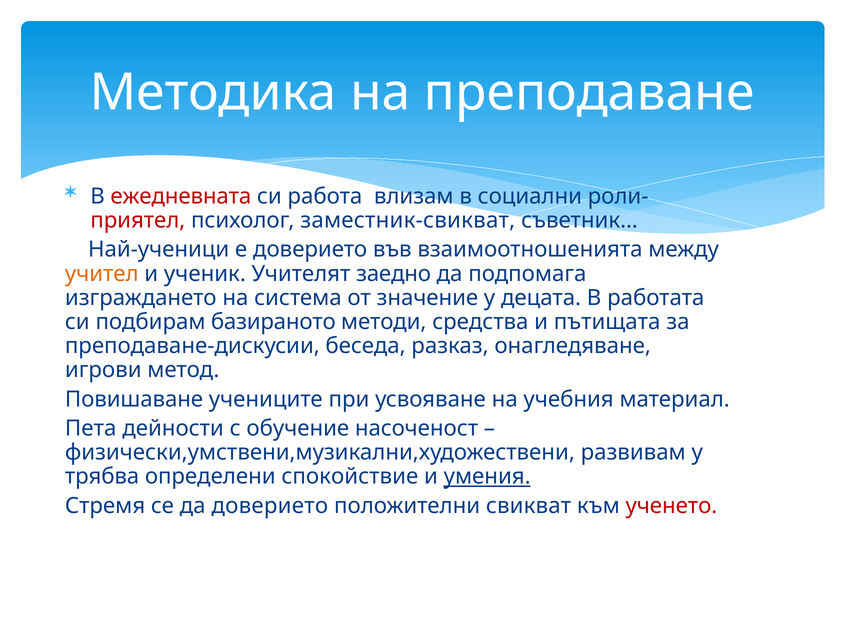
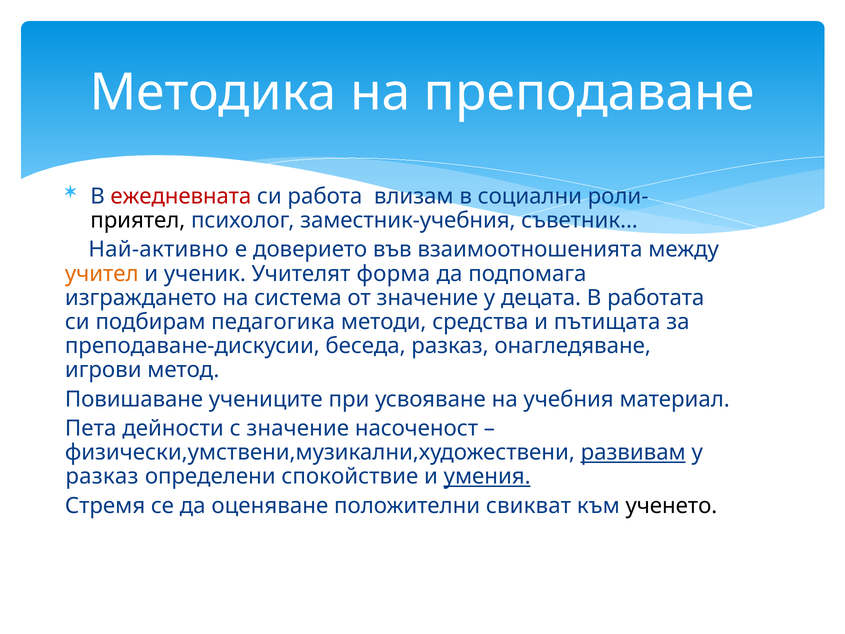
приятел colour: red -> black
заместник-свикват: заместник-свикват -> заместник-учебния
Най-ученици: Най-ученици -> Най-активно
заедно: заедно -> форма
базираното: базираното -> педагогика
с обучение: обучение -> значение
развивам underline: none -> present
трябва at (102, 476): трябва -> разказ
да доверието: доверието -> оценяване
ученето colour: red -> black
